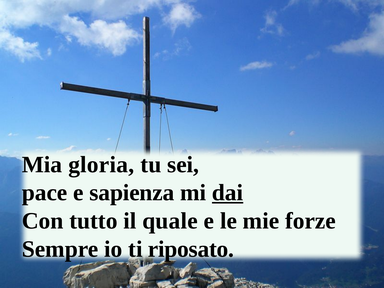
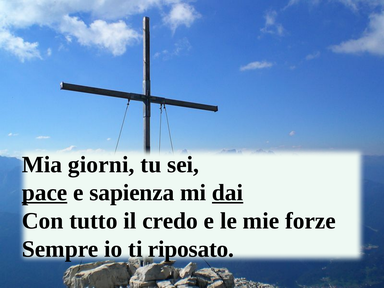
gloria: gloria -> giorni
pace underline: none -> present
quale: quale -> credo
